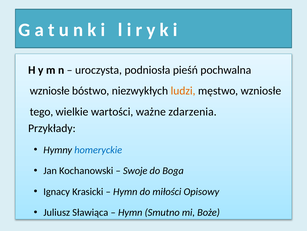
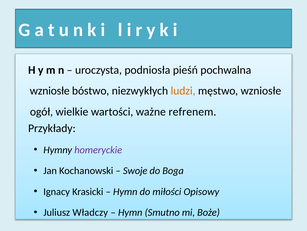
tego: tego -> ogół
zdarzenia: zdarzenia -> refrenem
homeryckie colour: blue -> purple
Sławiąca: Sławiąca -> Władczy
